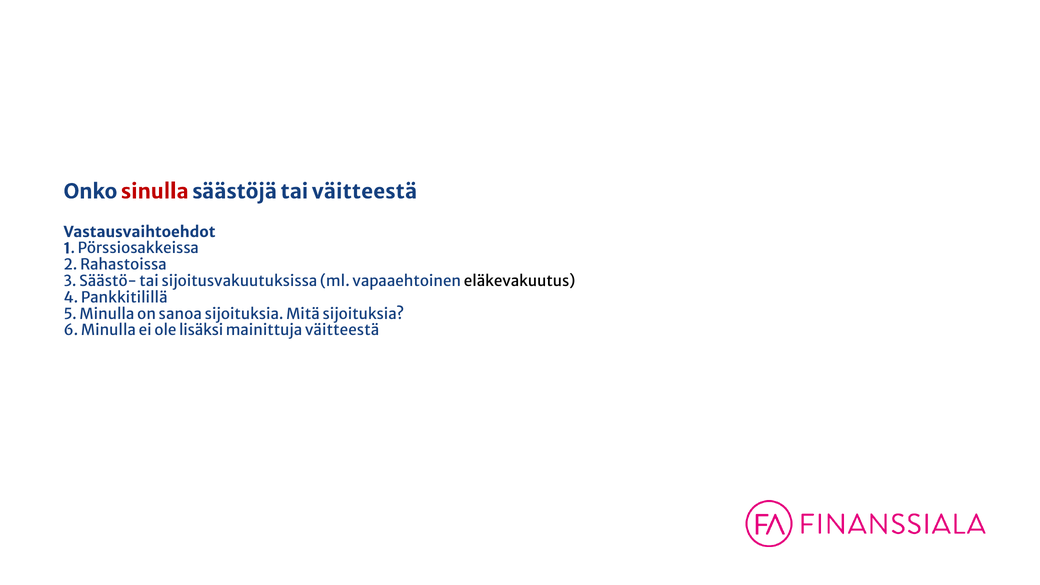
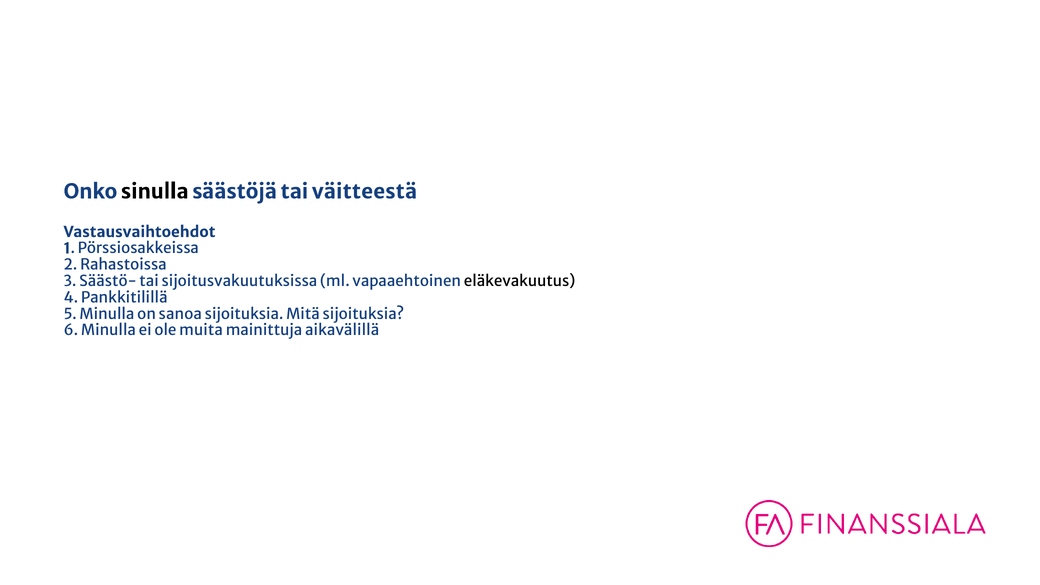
sinulla colour: red -> black
lisäksi: lisäksi -> muita
mainittuja väitteestä: väitteestä -> aikavälillä
